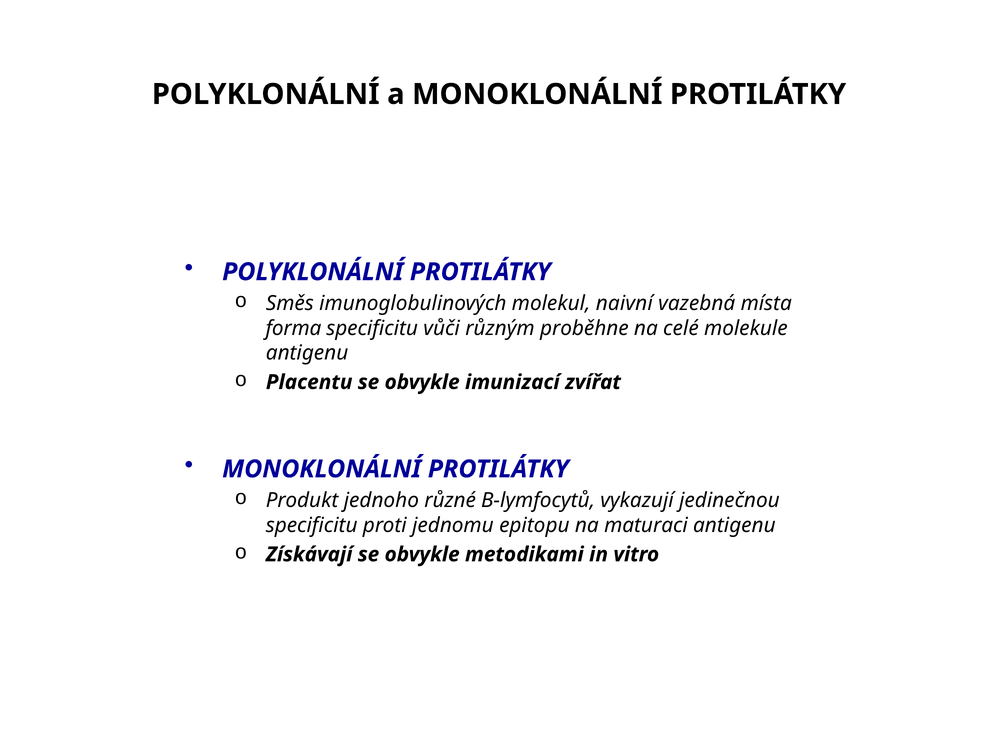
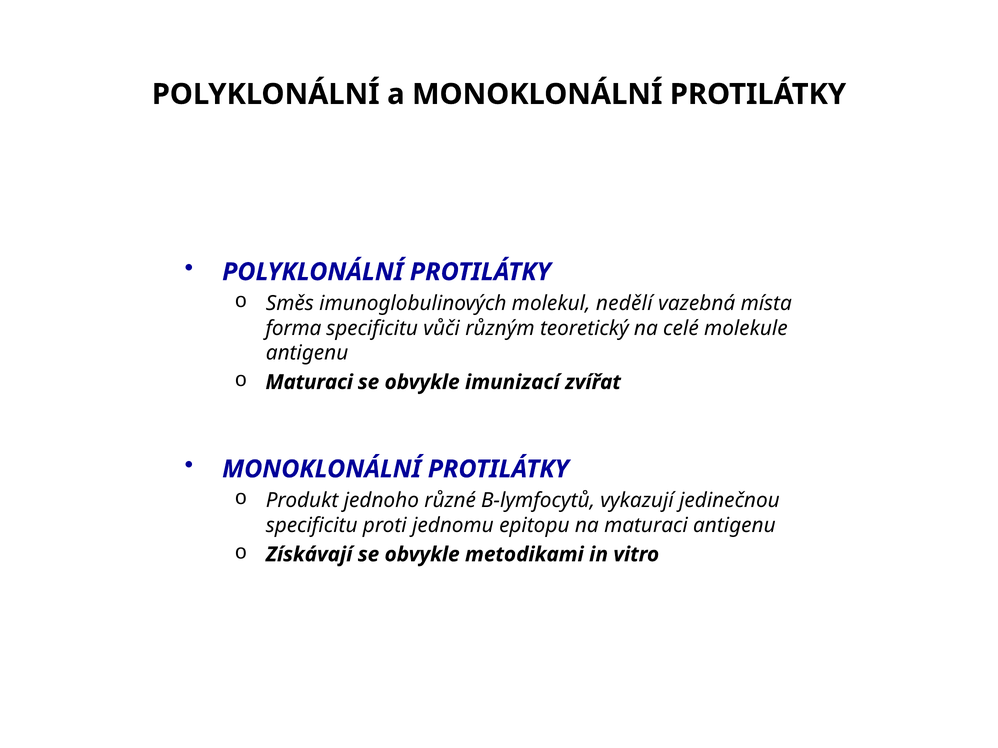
naivní: naivní -> nedělí
proběhne: proběhne -> teoretický
Placentu at (309, 382): Placentu -> Maturaci
